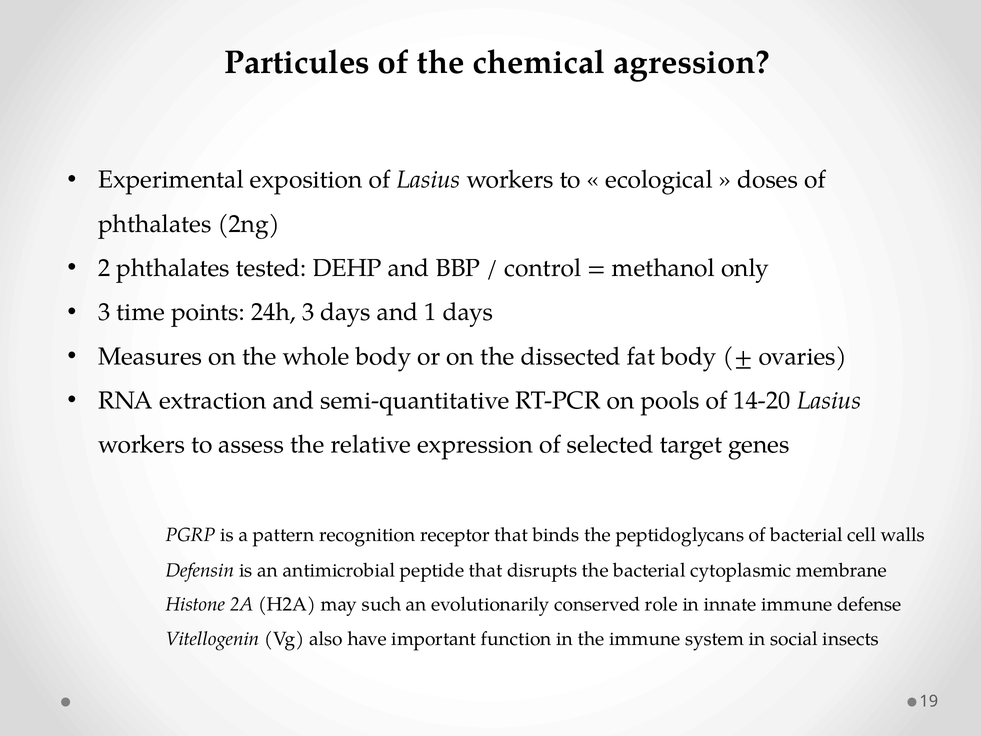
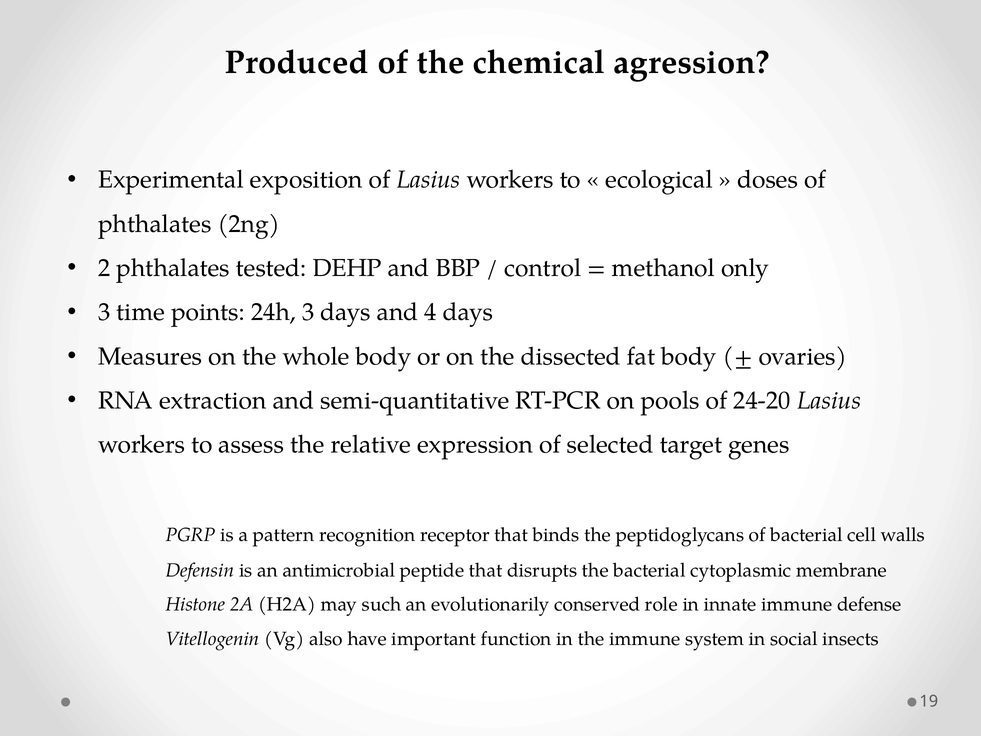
Particules: Particules -> Produced
1: 1 -> 4
14-20: 14-20 -> 24-20
